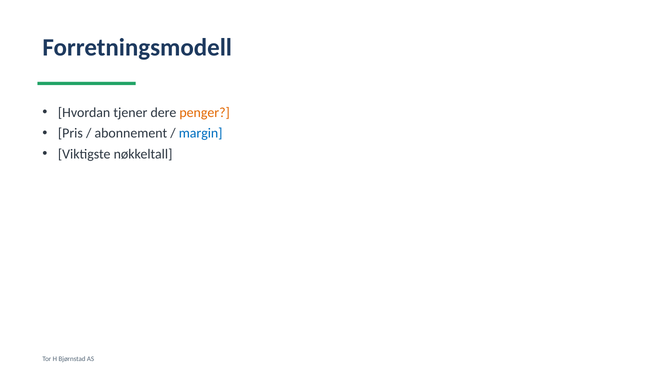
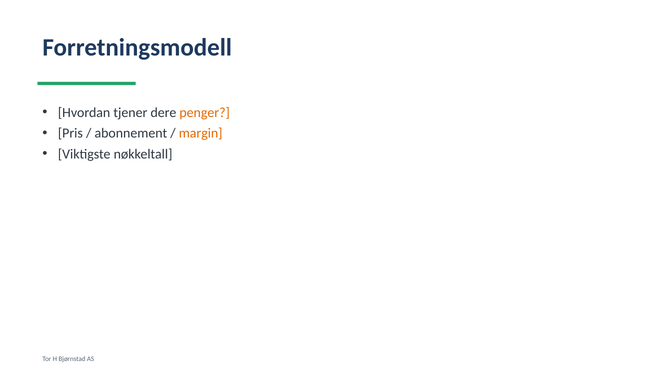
margin colour: blue -> orange
